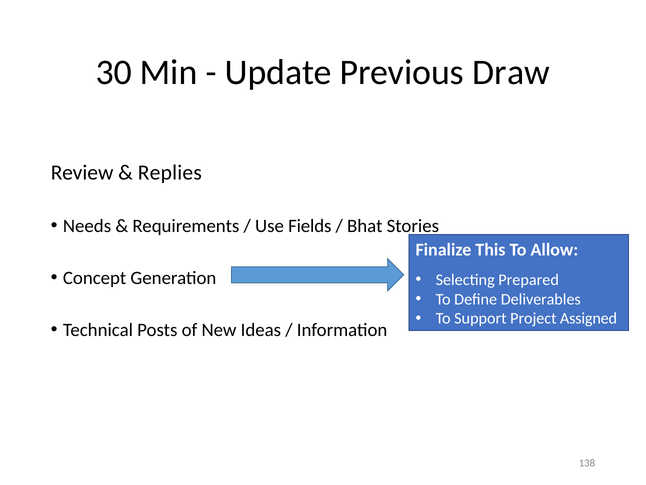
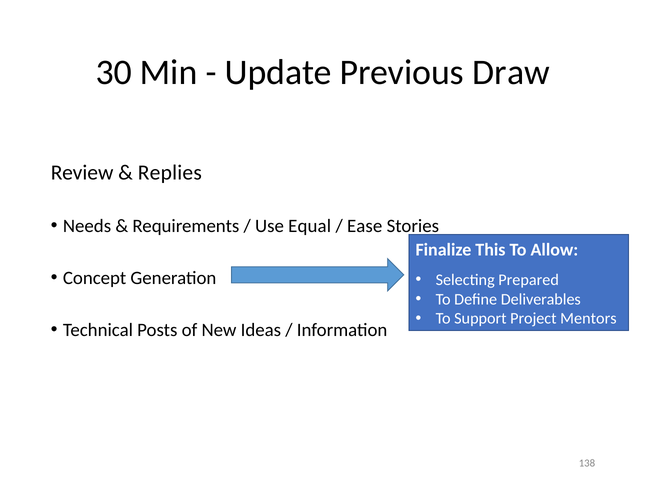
Fields: Fields -> Equal
Bhat: Bhat -> Ease
Assigned: Assigned -> Mentors
